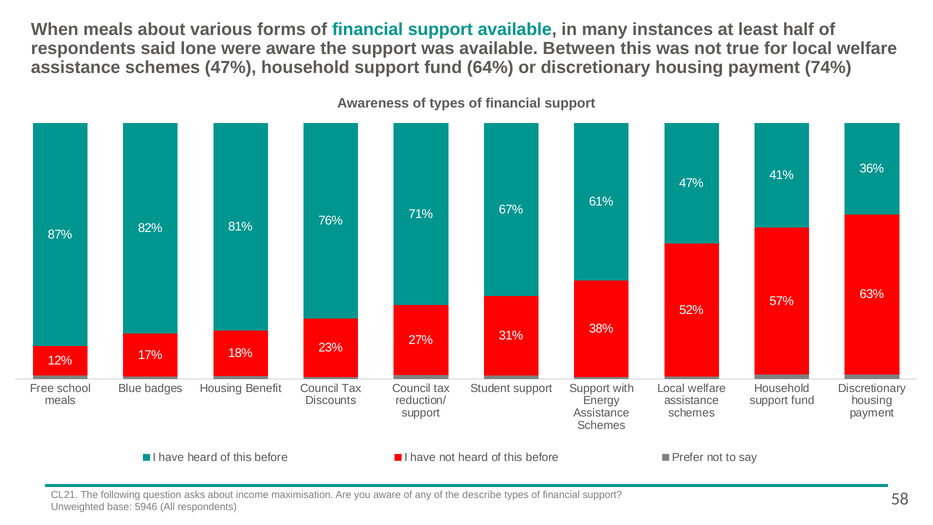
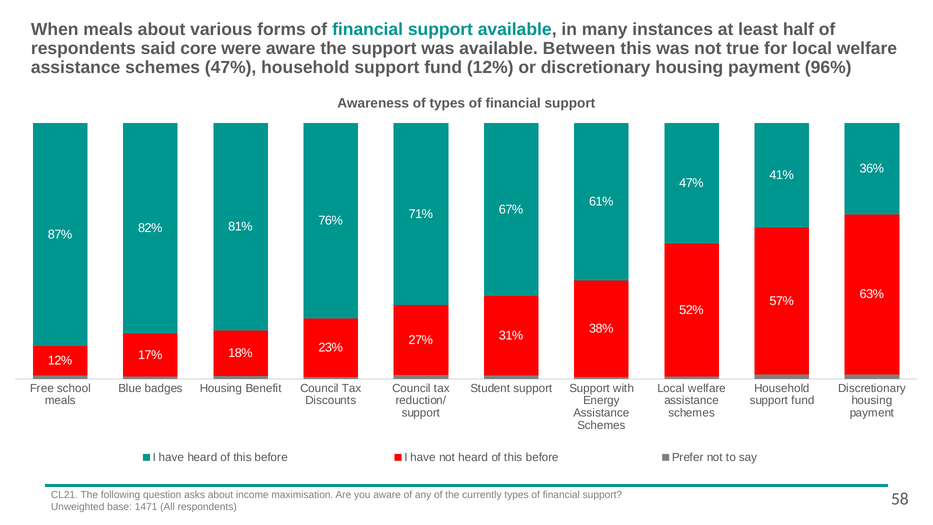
lone: lone -> core
fund 64%: 64% -> 12%
74%: 74% -> 96%
describe: describe -> currently
5946: 5946 -> 1471
